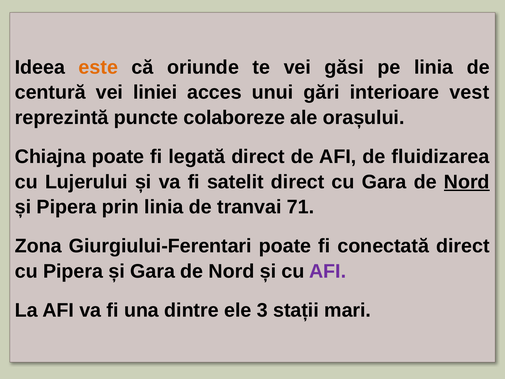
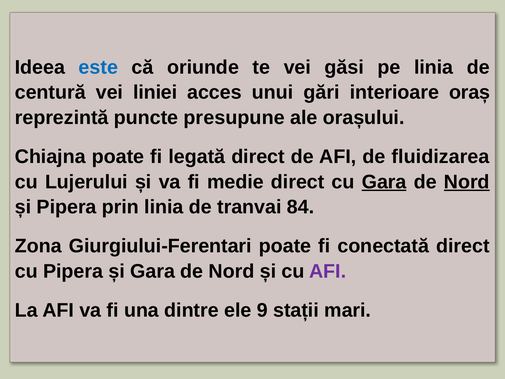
este colour: orange -> blue
vest: vest -> oraș
colaboreze: colaboreze -> presupune
satelit: satelit -> medie
Gara at (384, 182) underline: none -> present
71: 71 -> 84
3: 3 -> 9
